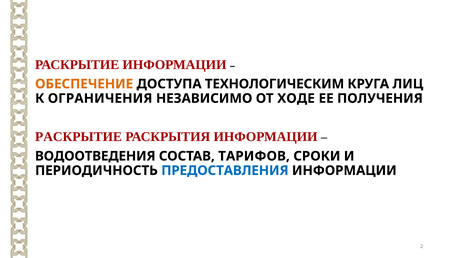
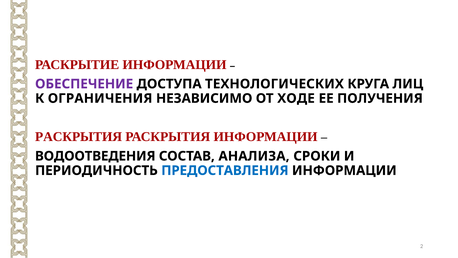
ОБЕСПЕЧЕНИЕ colour: orange -> purple
ТЕХНОЛОГИЧЕСКИМ: ТЕХНОЛОГИЧЕСКИМ -> ТЕХНОЛОГИЧЕСКИХ
РАСКРЫТИЕ at (79, 137): РАСКРЫТИЕ -> РАСКРЫТИЯ
ТАРИФОВ: ТАРИФОВ -> АНАЛИЗА
